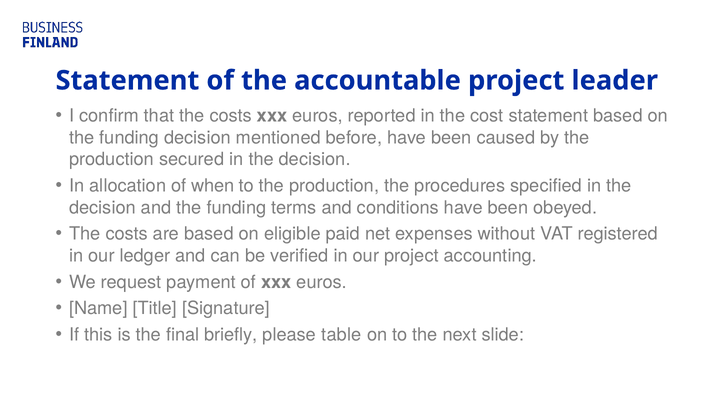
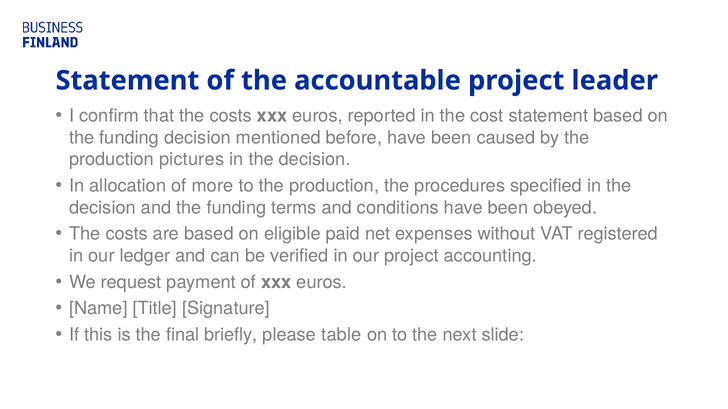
secured: secured -> pictures
when: when -> more
